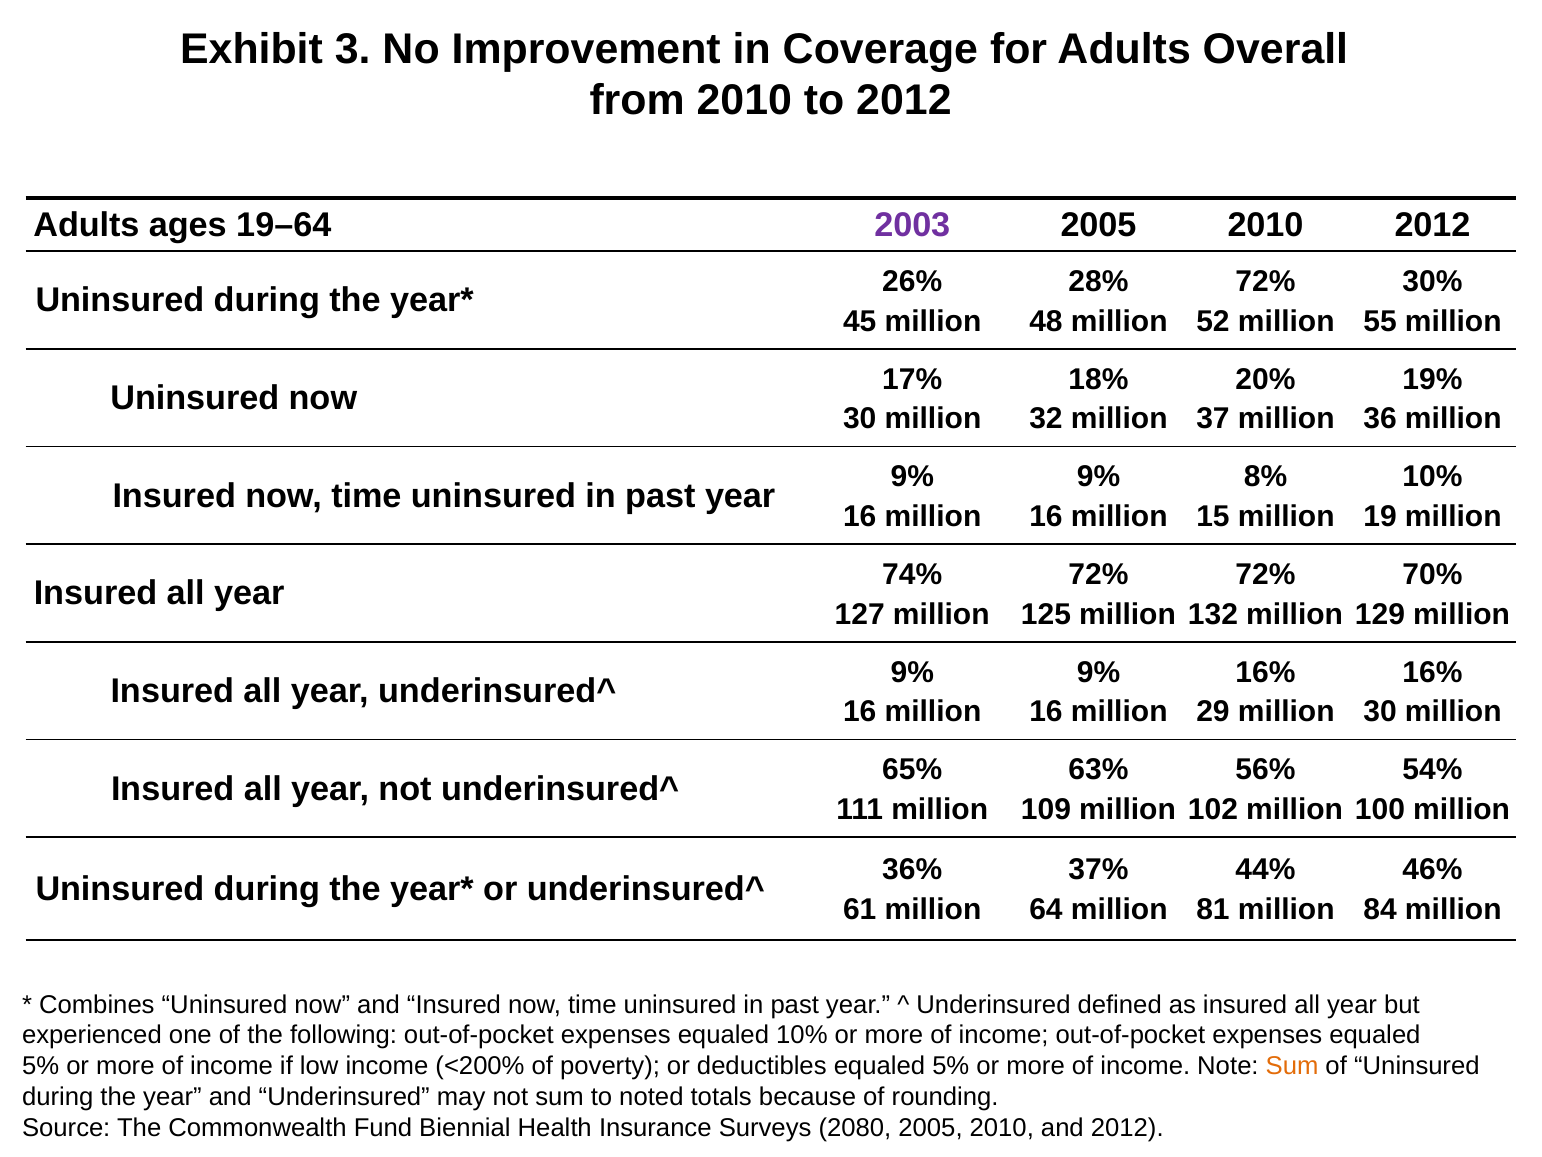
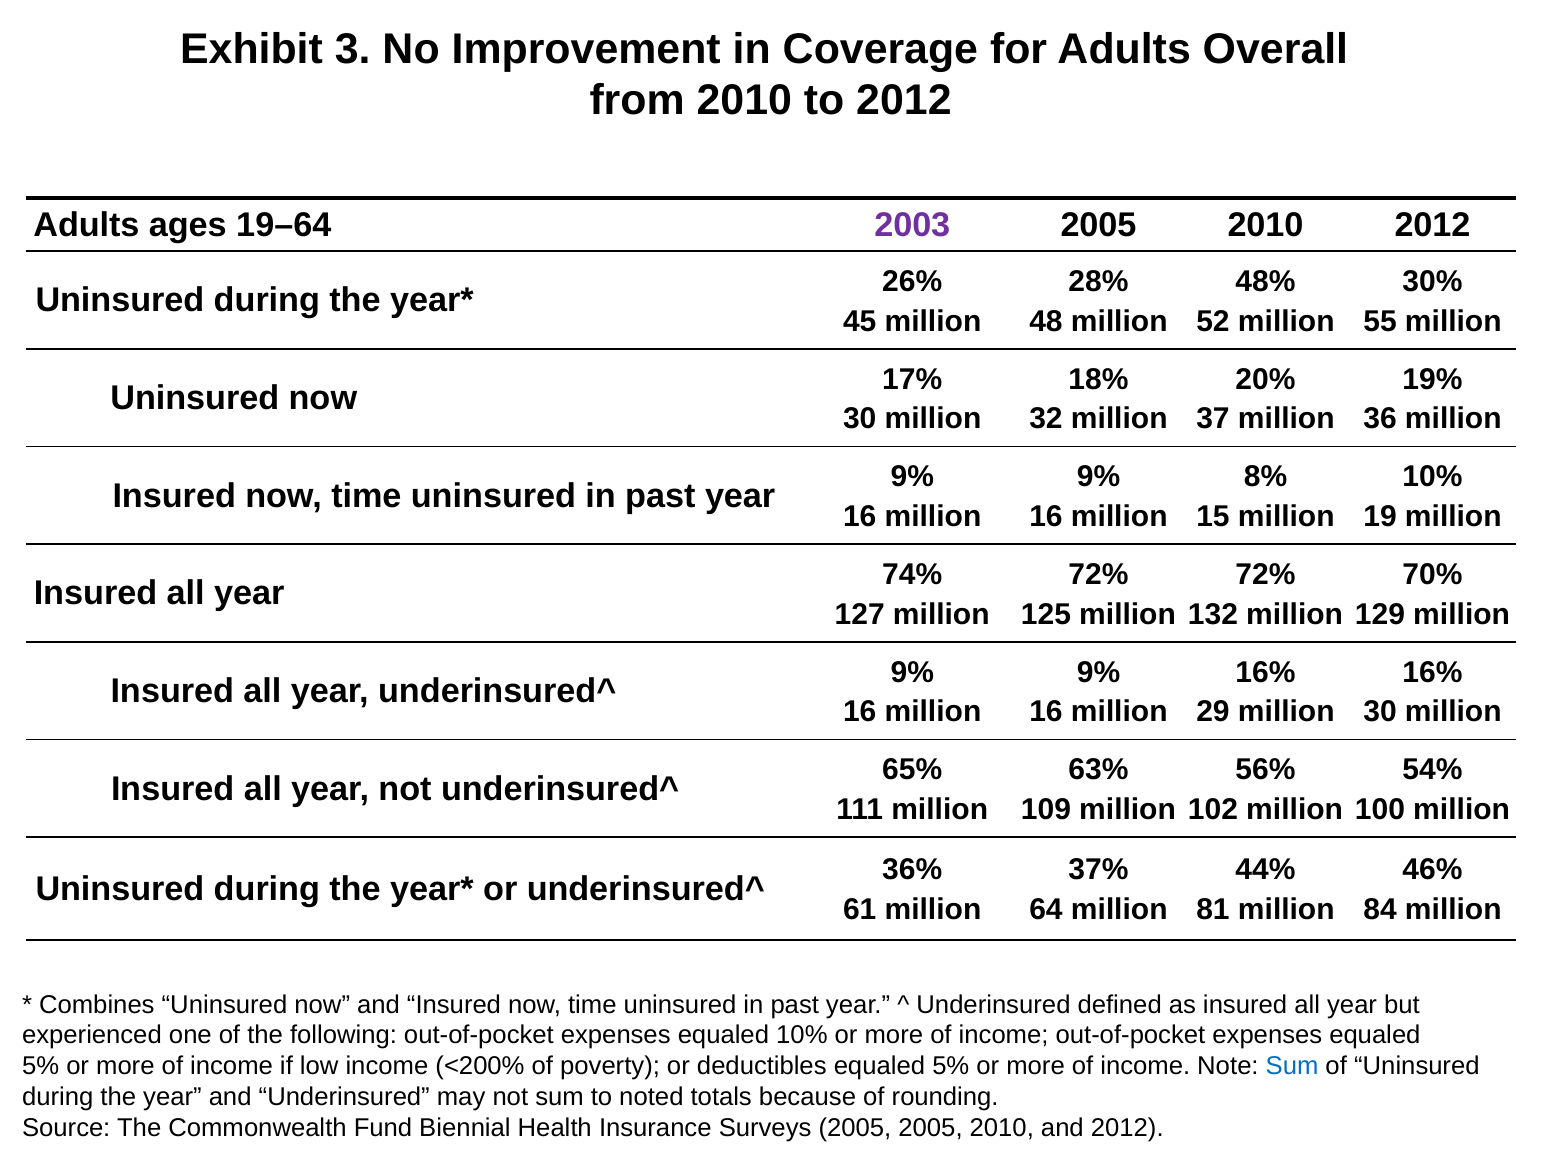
72% at (1265, 281): 72% -> 48%
Sum at (1292, 1066) colour: orange -> blue
Surveys 2080: 2080 -> 2005
